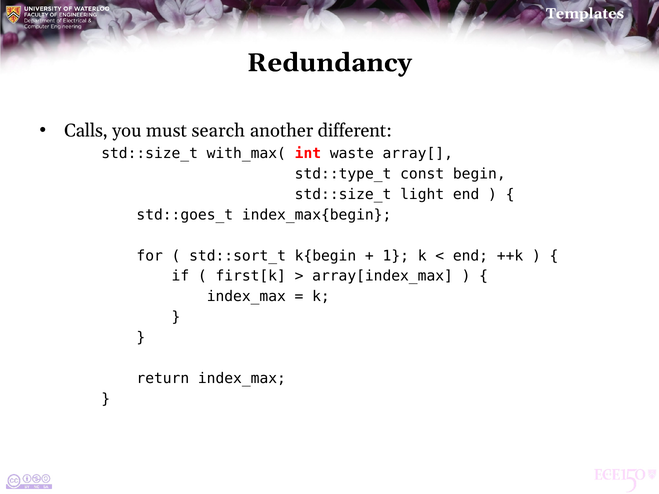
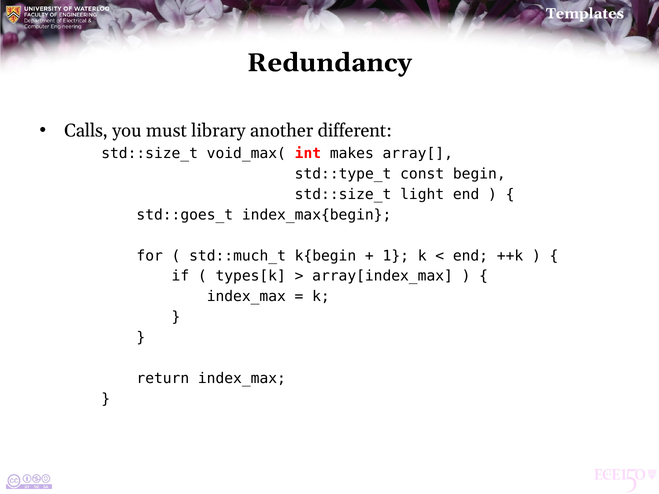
search: search -> library
with_max(: with_max( -> void_max(
waste: waste -> makes
std::sort_t: std::sort_t -> std::much_t
first[k: first[k -> types[k
